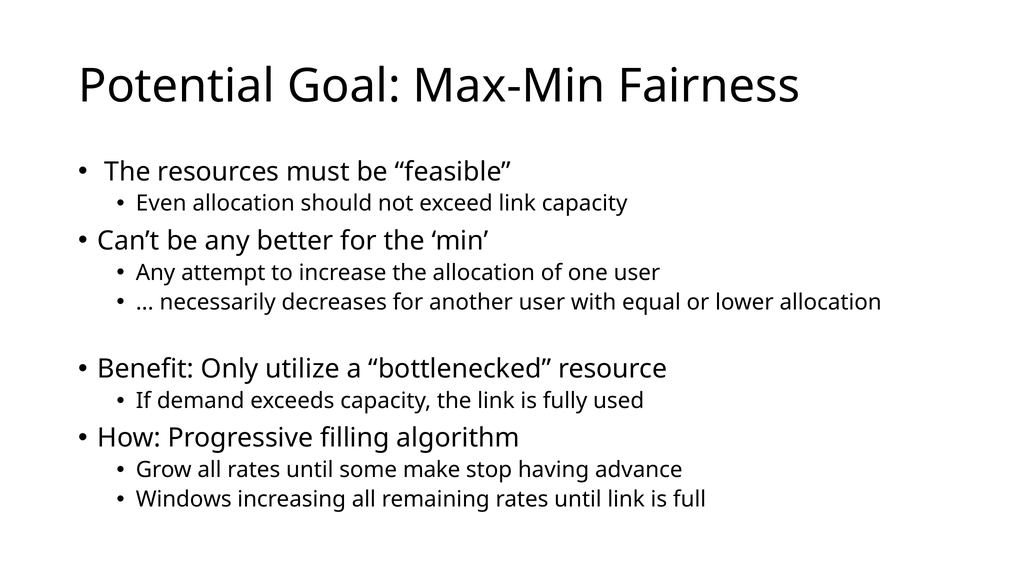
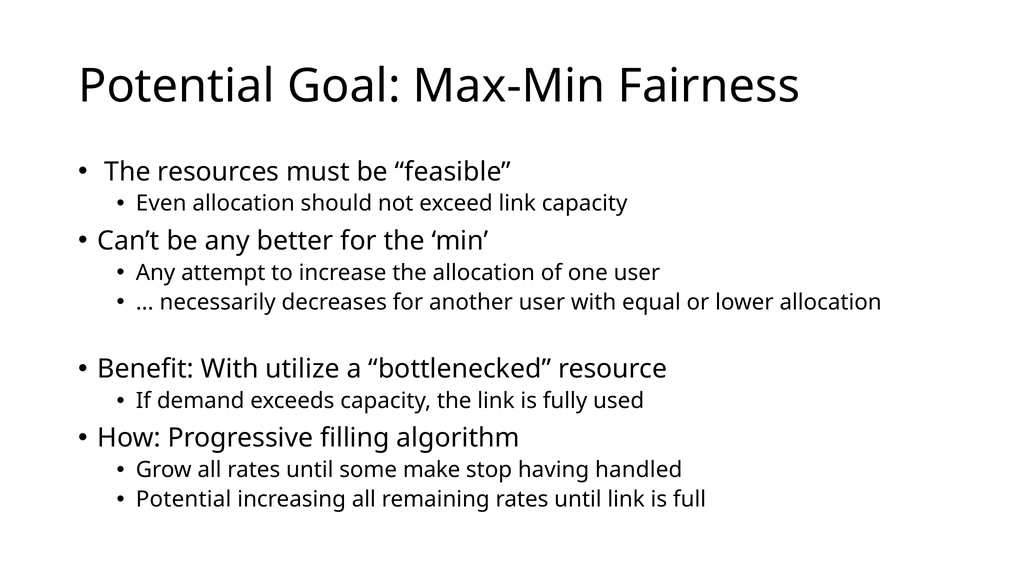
Benefit Only: Only -> With
advance: advance -> handled
Windows at (184, 499): Windows -> Potential
